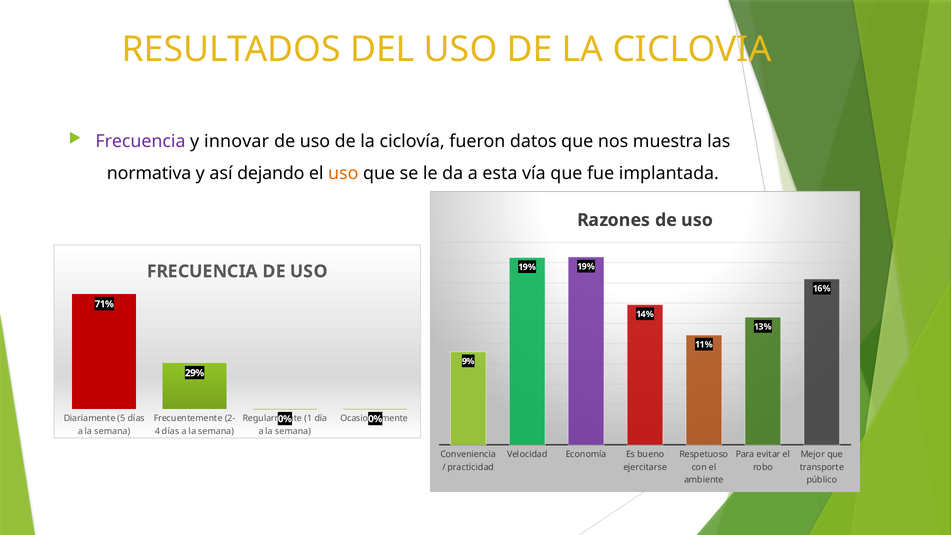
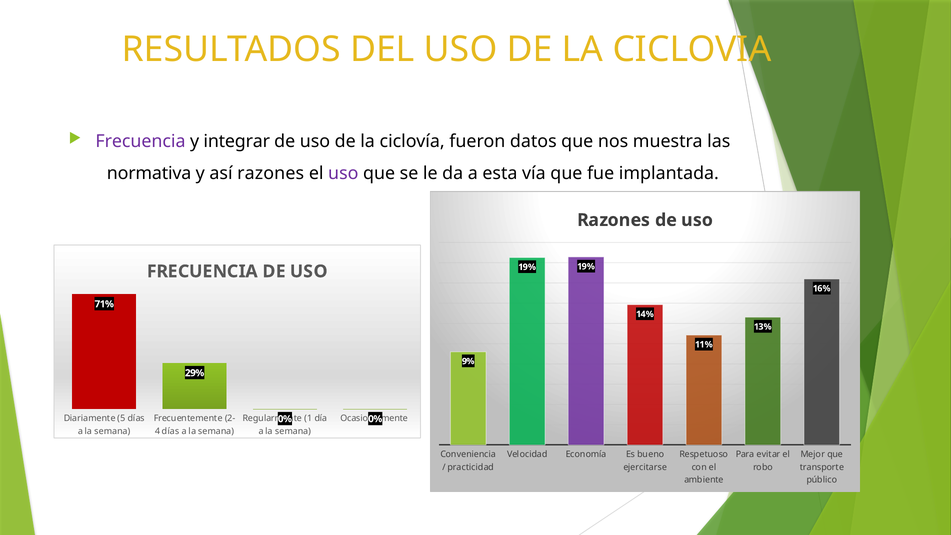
innovar: innovar -> integrar
así dejando: dejando -> razones
uso at (343, 173) colour: orange -> purple
